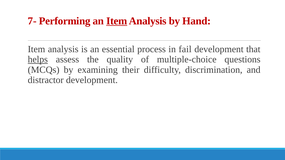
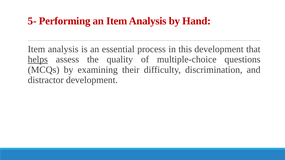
7-: 7- -> 5-
Item at (117, 21) underline: present -> none
fail: fail -> this
